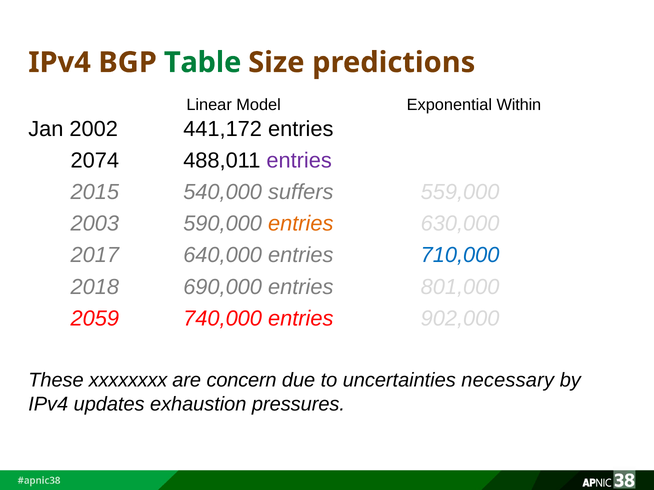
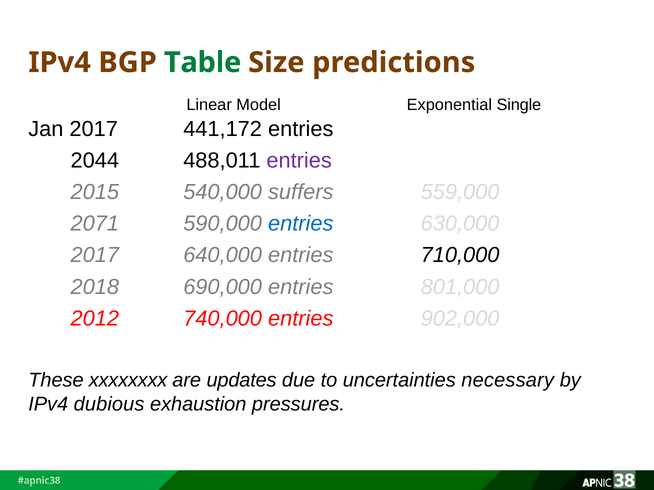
Within: Within -> Single
Jan 2002: 2002 -> 2017
2074: 2074 -> 2044
2003: 2003 -> 2071
entries at (301, 224) colour: orange -> blue
710,000 colour: blue -> black
2059: 2059 -> 2012
concern: concern -> updates
updates: updates -> dubious
